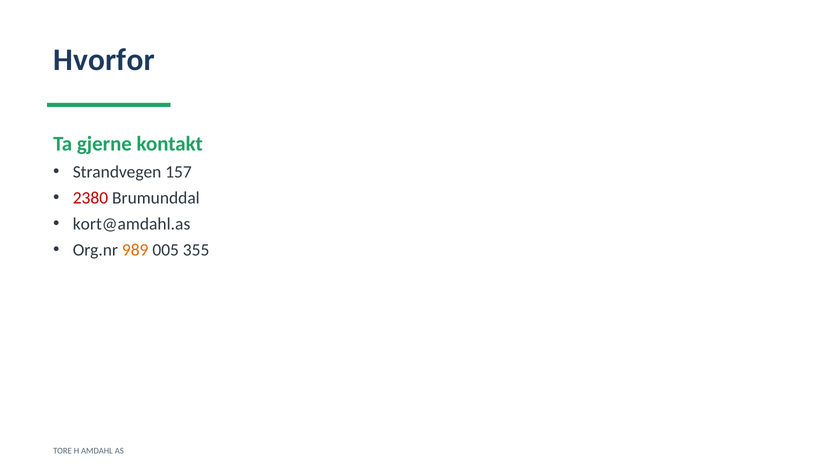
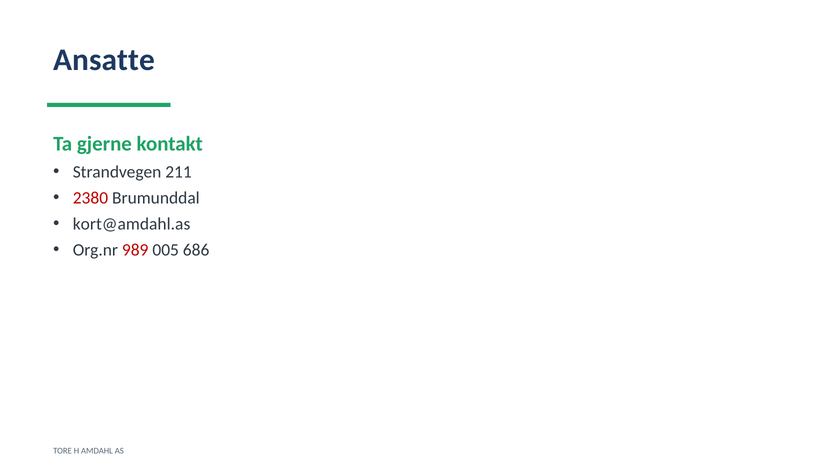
Hvorfor: Hvorfor -> Ansatte
157: 157 -> 211
989 colour: orange -> red
355: 355 -> 686
